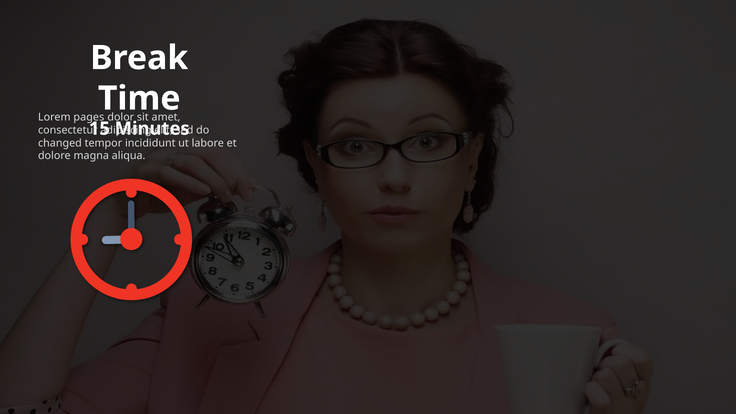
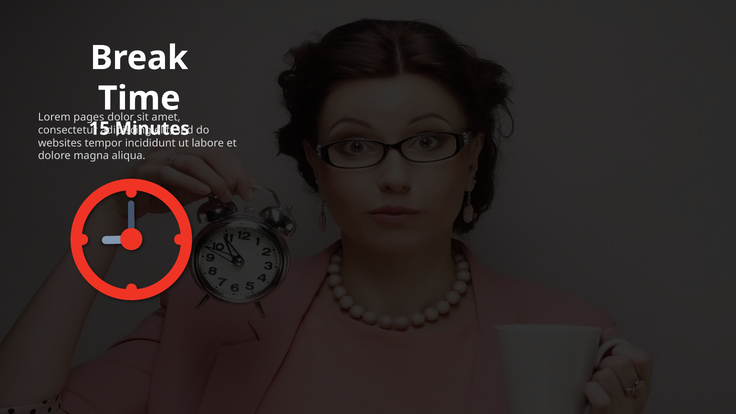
changed: changed -> websites
